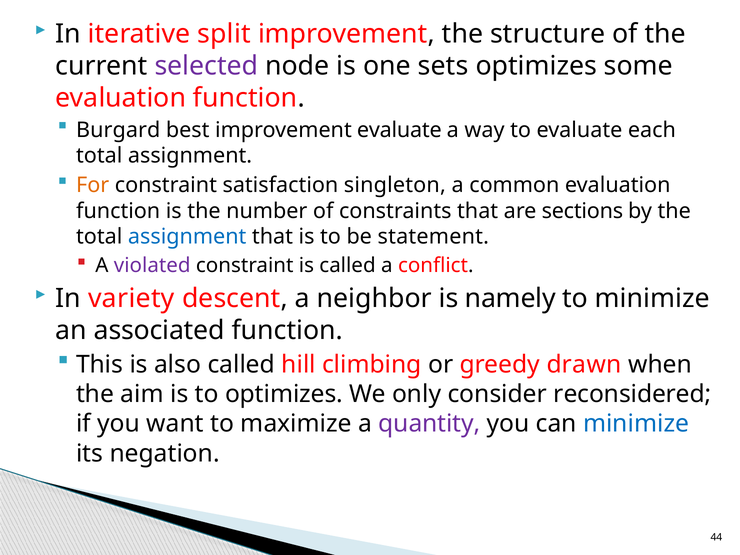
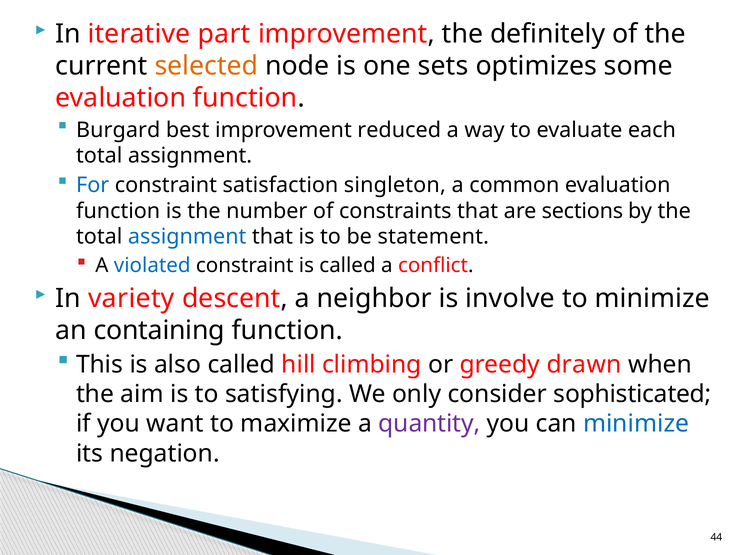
split: split -> part
structure: structure -> definitely
selected colour: purple -> orange
improvement evaluate: evaluate -> reduced
For colour: orange -> blue
violated colour: purple -> blue
namely: namely -> involve
associated: associated -> containing
to optimizes: optimizes -> satisfying
reconsidered: reconsidered -> sophisticated
